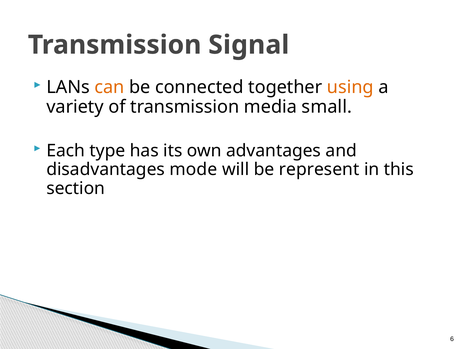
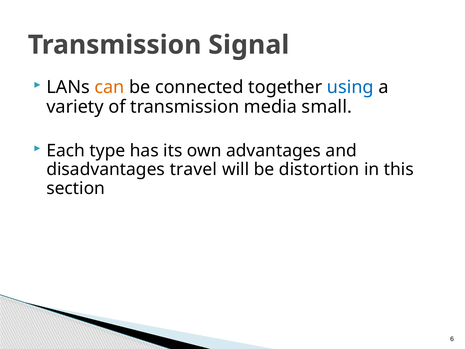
using colour: orange -> blue
mode: mode -> travel
represent: represent -> distortion
